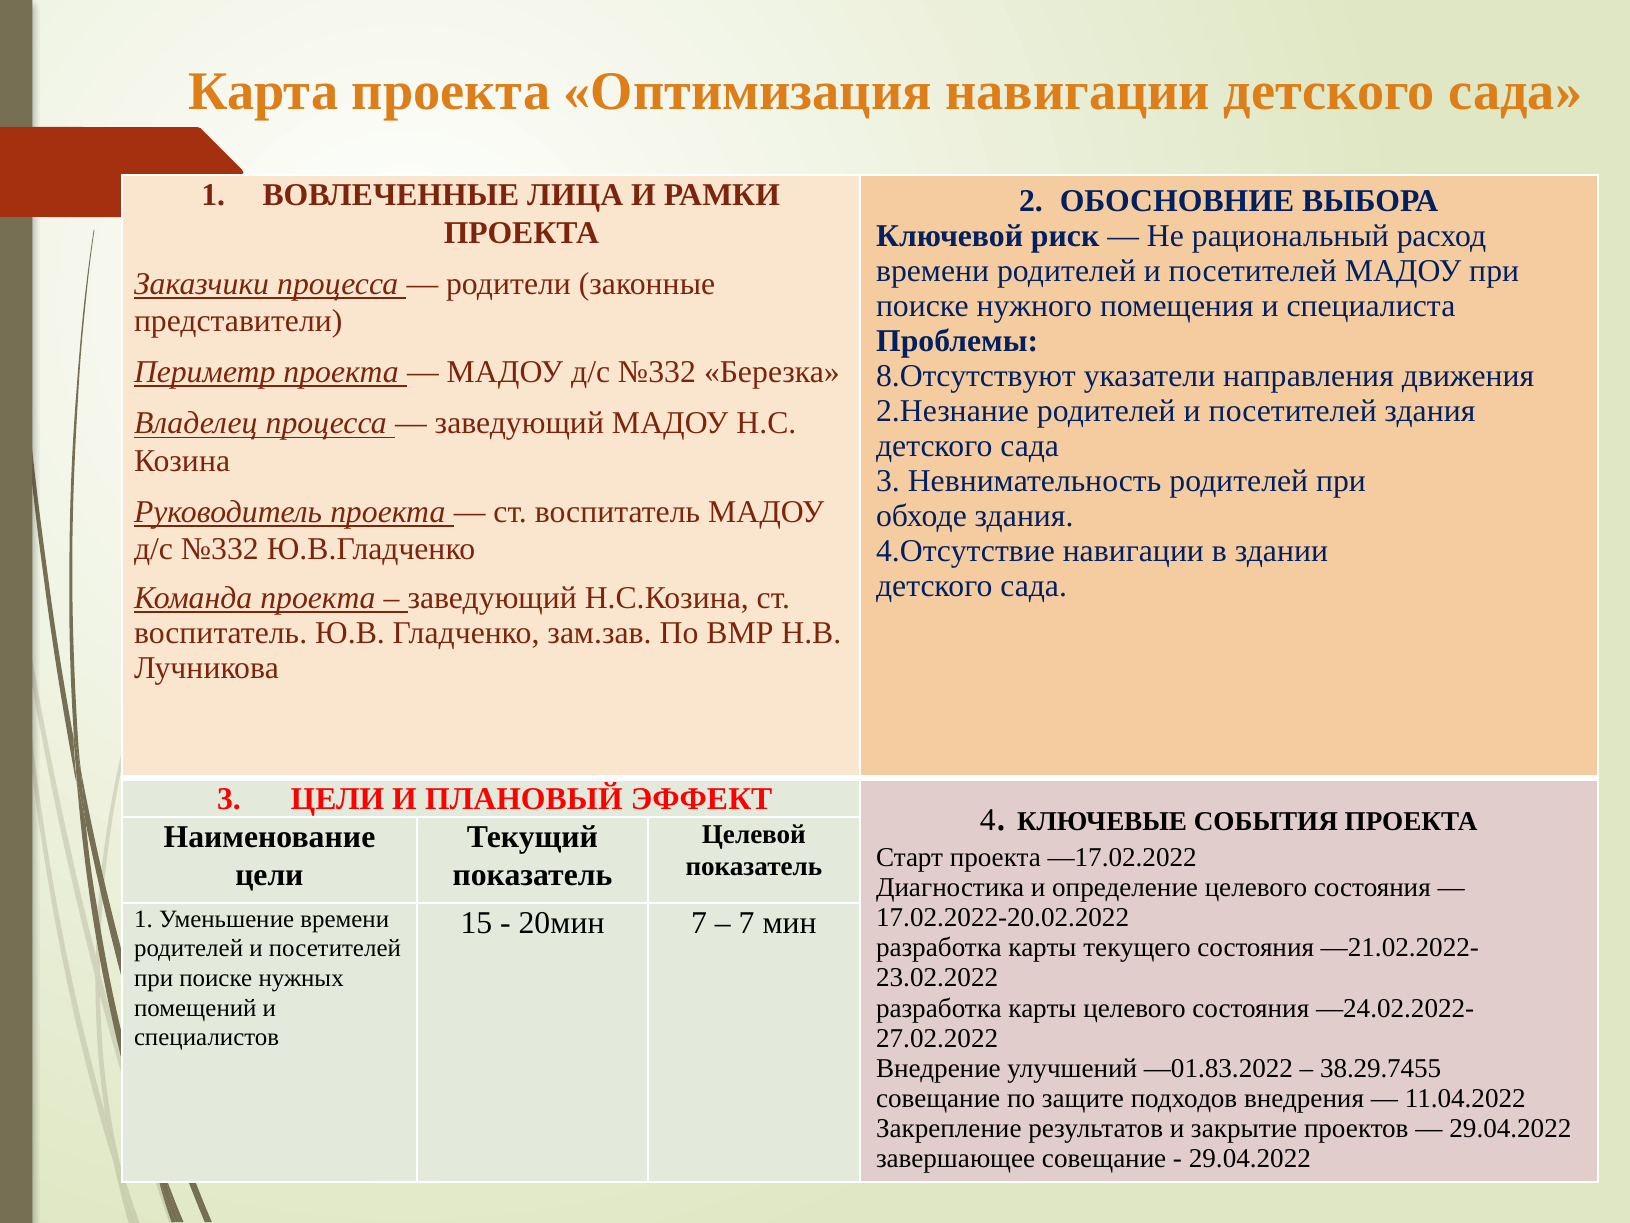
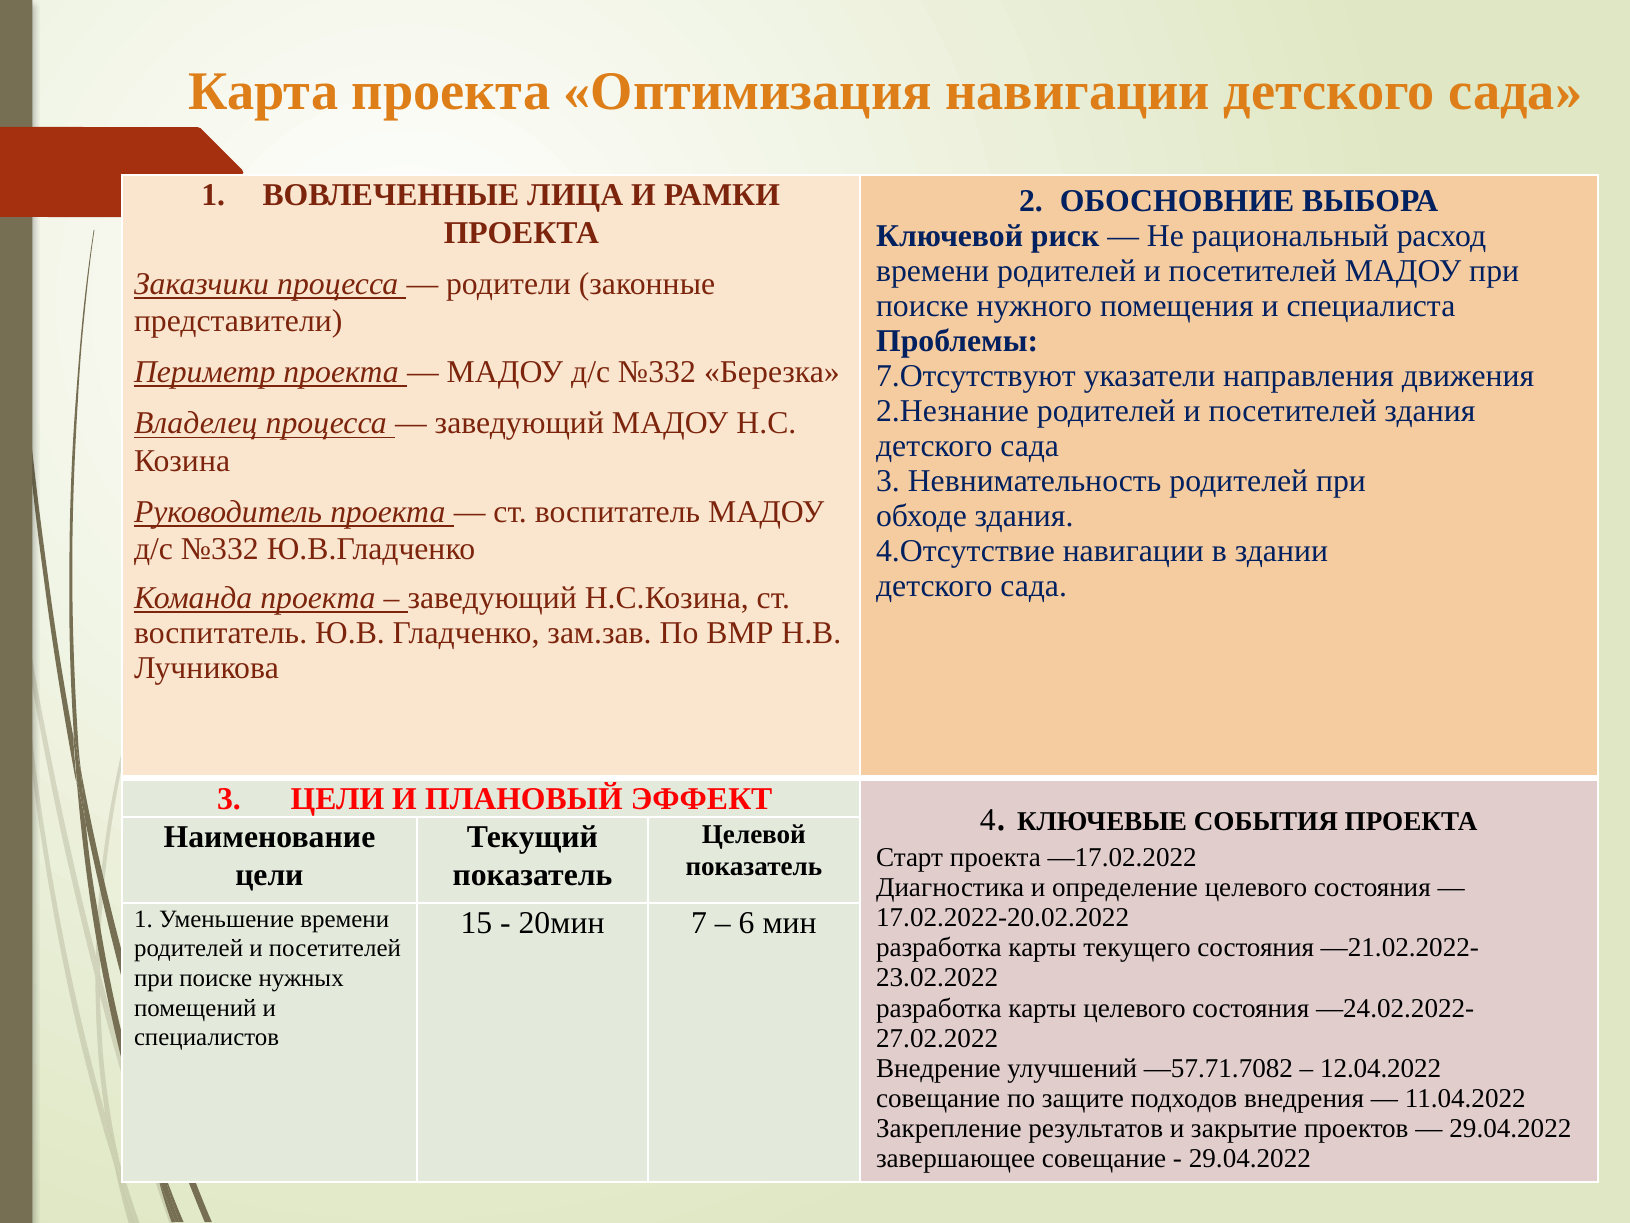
8.Отсутствуют: 8.Отсутствуют -> 7.Отсутствуют
7 at (747, 923): 7 -> 6
—01.83.2022: —01.83.2022 -> —57.71.7082
38.29.7455: 38.29.7455 -> 12.04.2022
